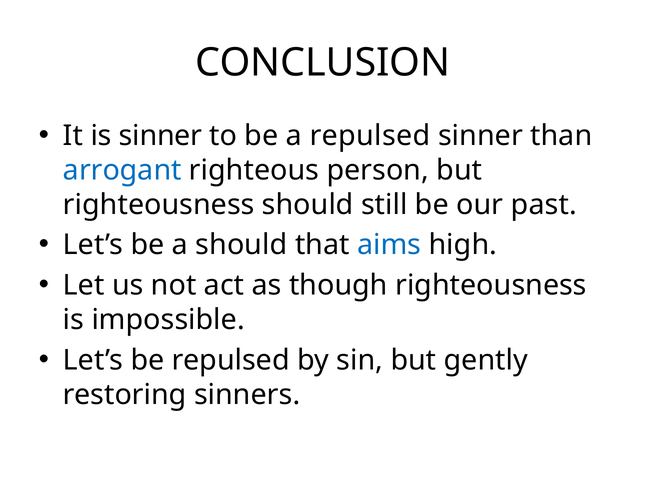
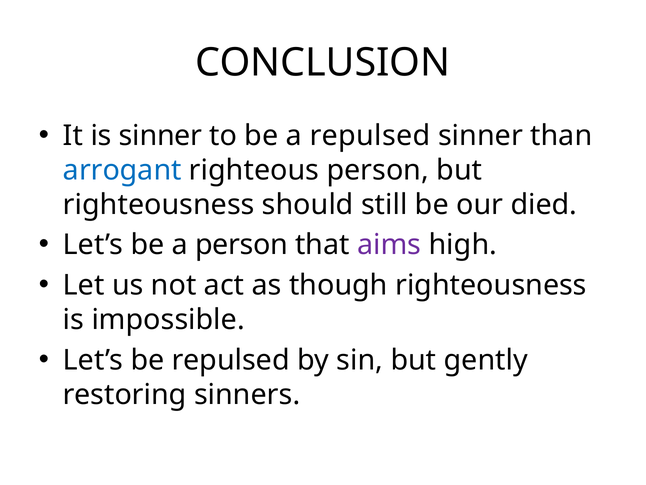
past: past -> died
a should: should -> person
aims colour: blue -> purple
